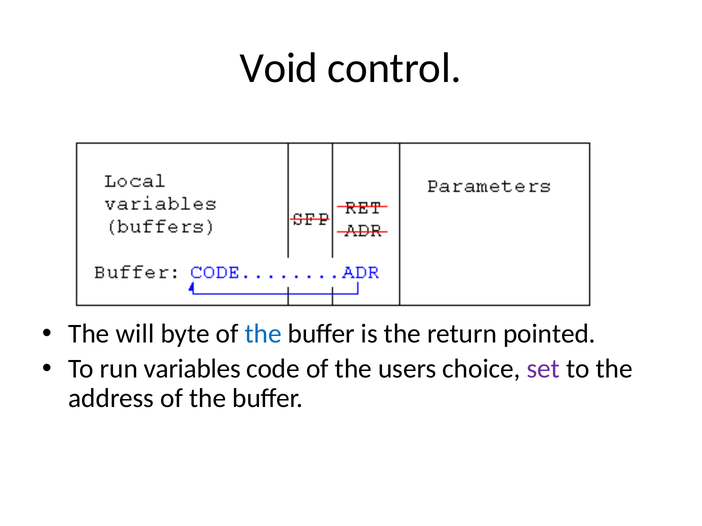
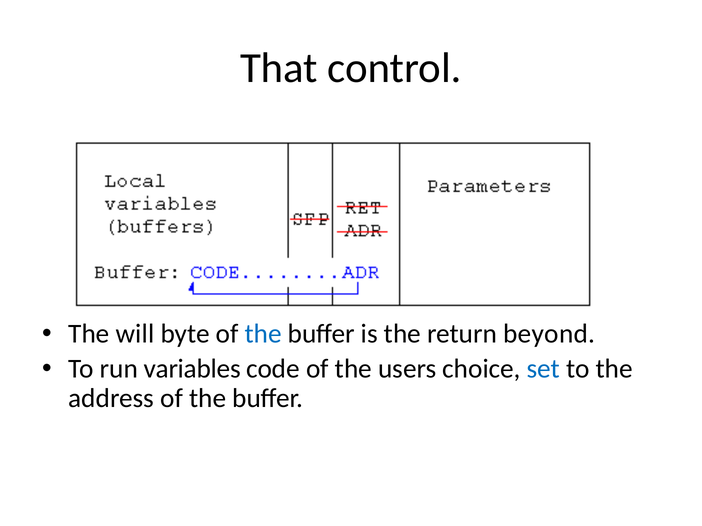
Void: Void -> That
pointed: pointed -> beyond
set colour: purple -> blue
